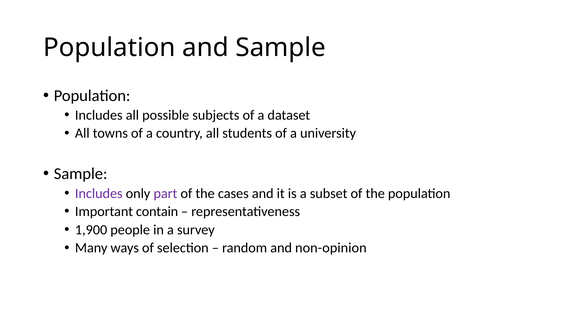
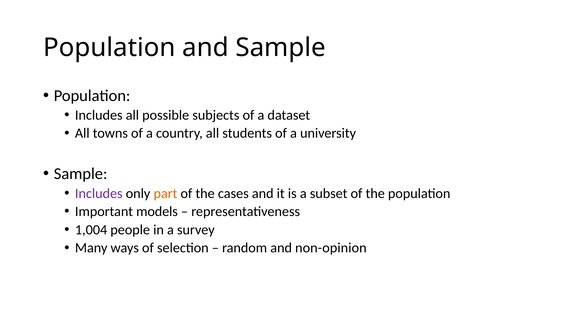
part colour: purple -> orange
contain: contain -> models
1,900: 1,900 -> 1,004
